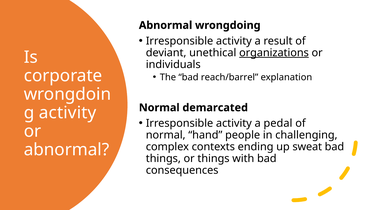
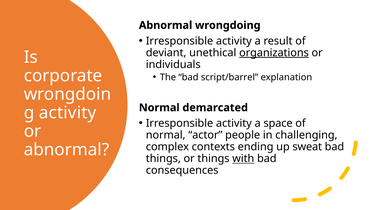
reach/barrel: reach/barrel -> script/barrel
pedal: pedal -> space
hand: hand -> actor
with underline: none -> present
